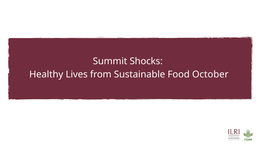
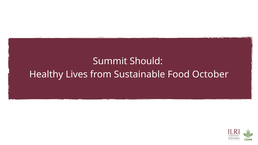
Shocks: Shocks -> Should
